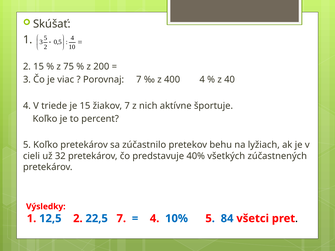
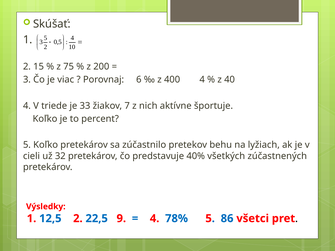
Porovnaj 7: 7 -> 6
je 15: 15 -> 33
22,5 7: 7 -> 9
10%: 10% -> 78%
84: 84 -> 86
